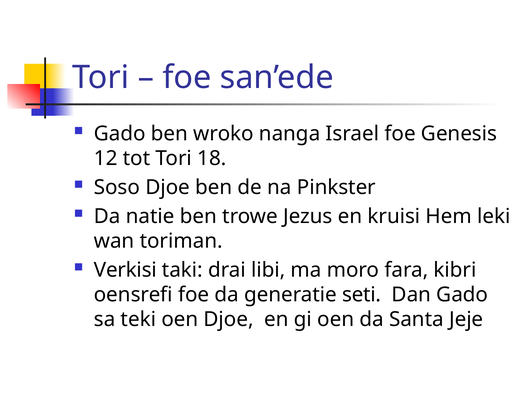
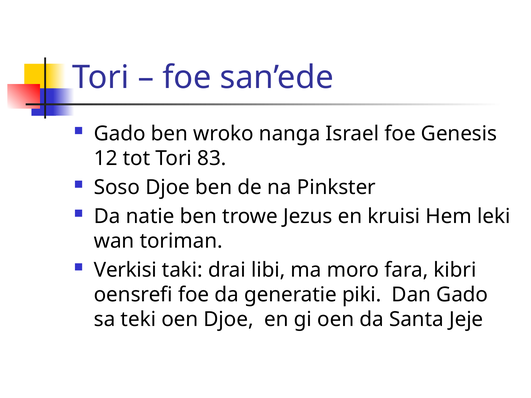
18: 18 -> 83
seti: seti -> piki
